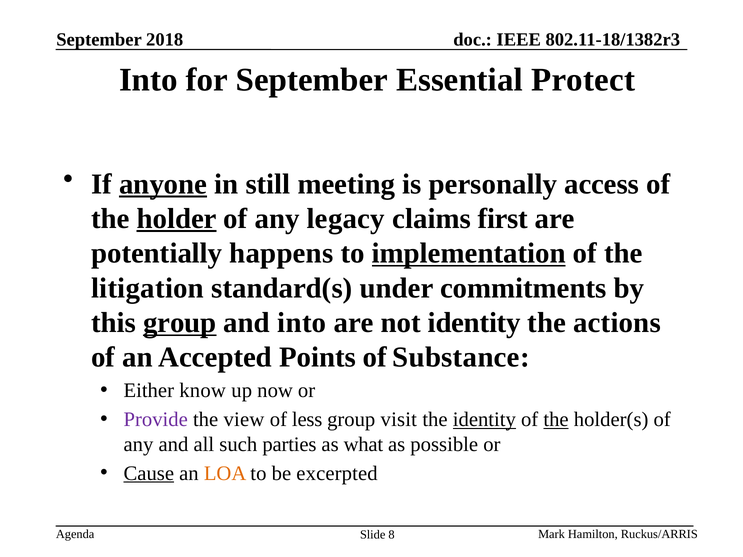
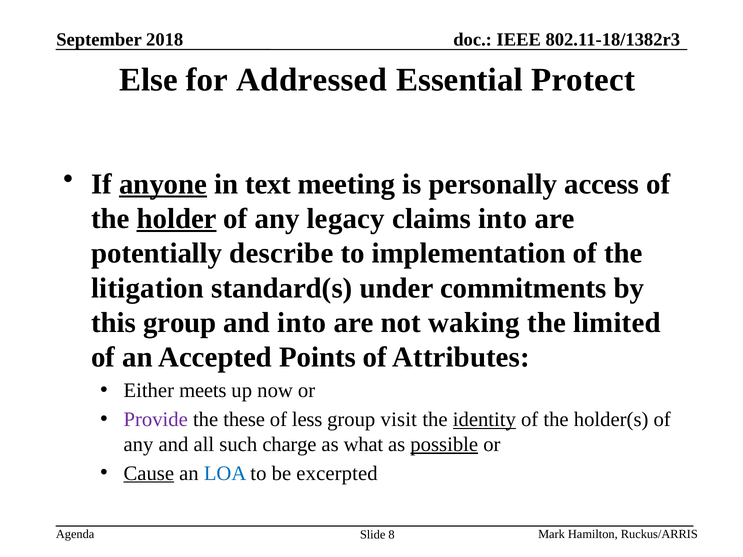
Into at (148, 80): Into -> Else
for September: September -> Addressed
still: still -> text
claims first: first -> into
happens: happens -> describe
implementation underline: present -> none
group at (180, 323) underline: present -> none
not identity: identity -> waking
actions: actions -> limited
Substance: Substance -> Attributes
know: know -> meets
view: view -> these
the at (556, 420) underline: present -> none
parties: parties -> charge
possible underline: none -> present
LOA colour: orange -> blue
